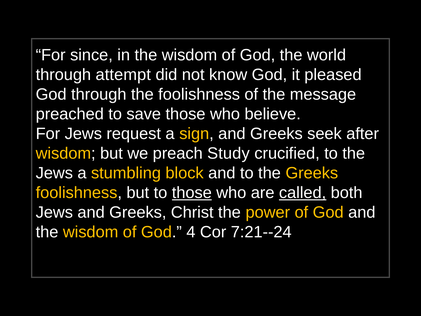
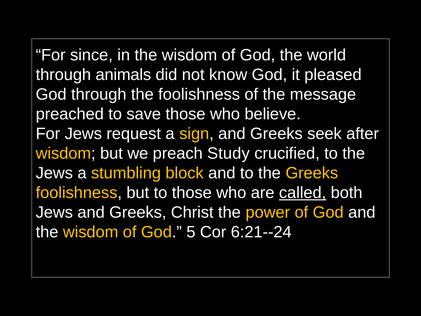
attempt: attempt -> animals
those at (192, 193) underline: present -> none
4: 4 -> 5
7:21--24: 7:21--24 -> 6:21--24
